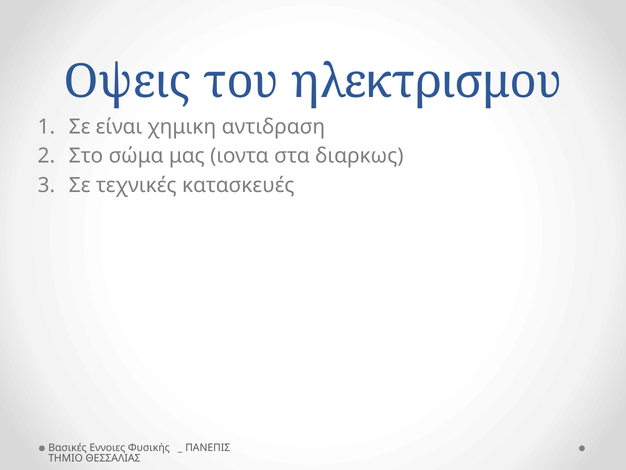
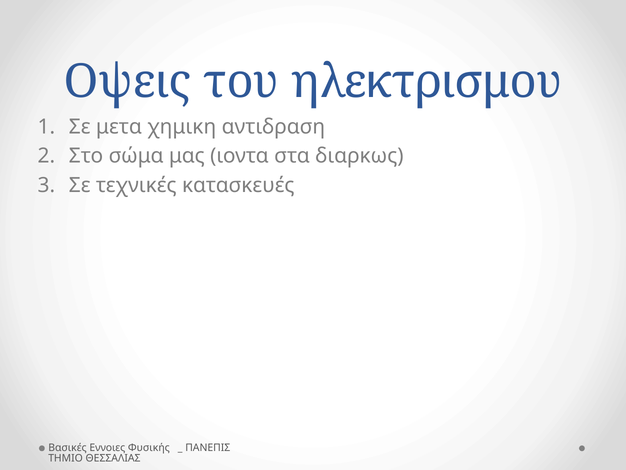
είναι: είναι -> μετα
